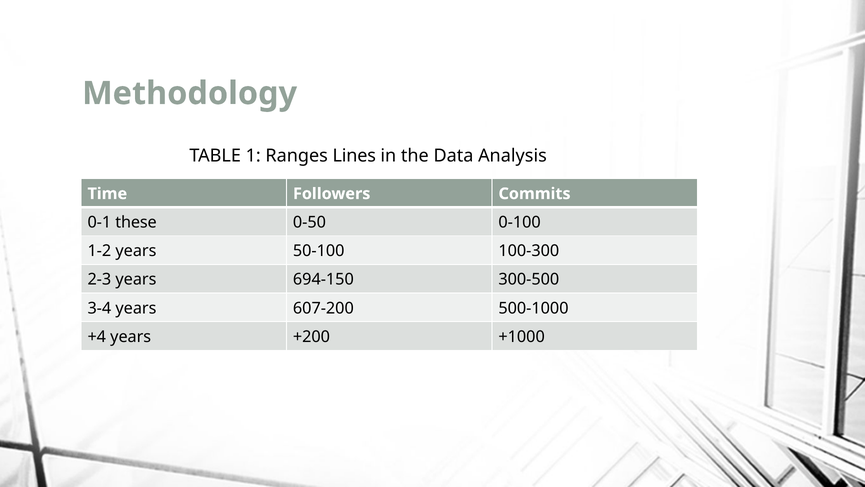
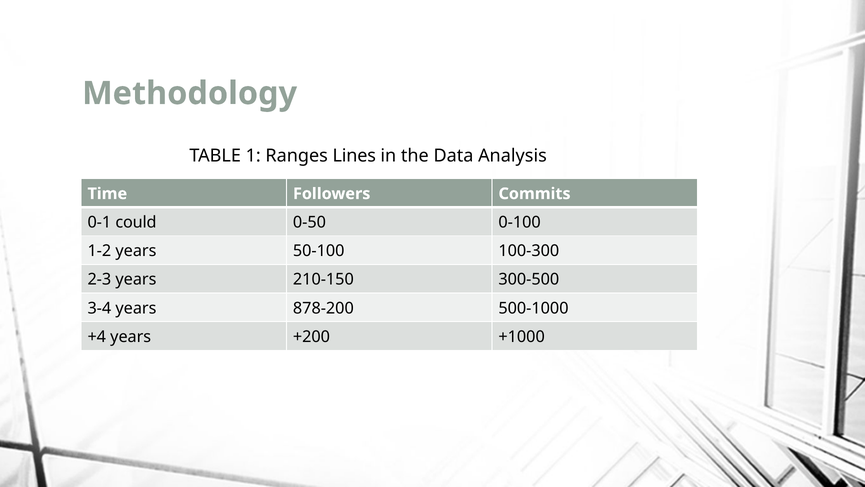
these: these -> could
694-150: 694-150 -> 210-150
607-200: 607-200 -> 878-200
